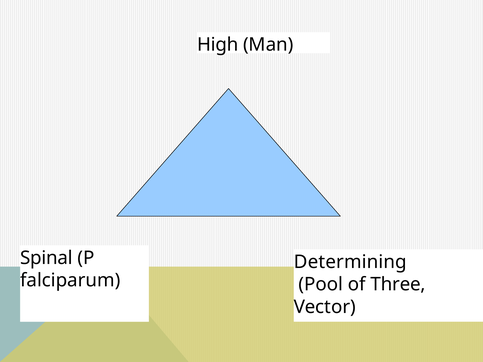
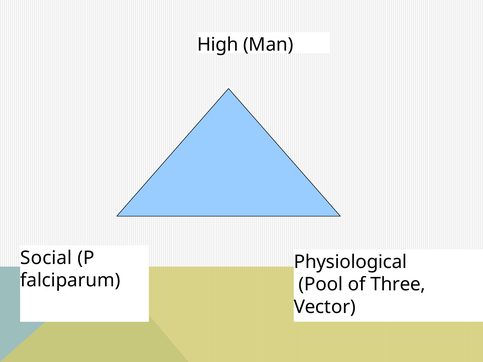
Spinal: Spinal -> Social
Determining: Determining -> Physiological
